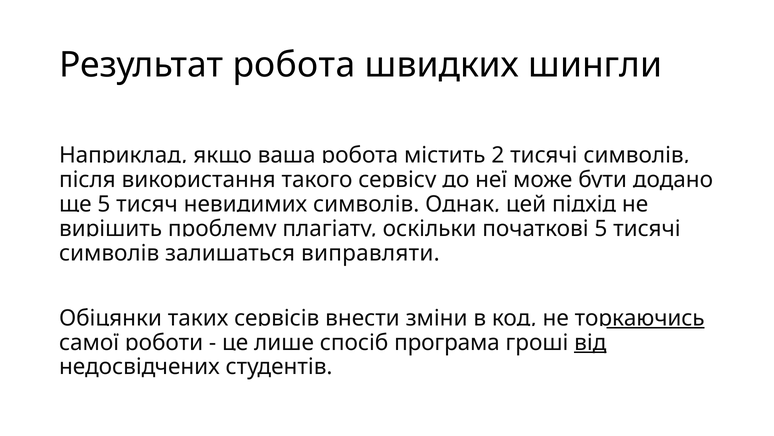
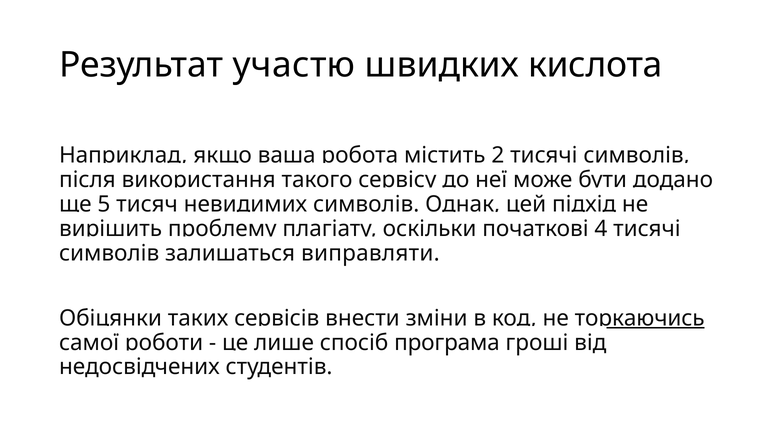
Результат робота: робота -> участю
шингли: шингли -> кислота
початкові 5: 5 -> 4
від underline: present -> none
